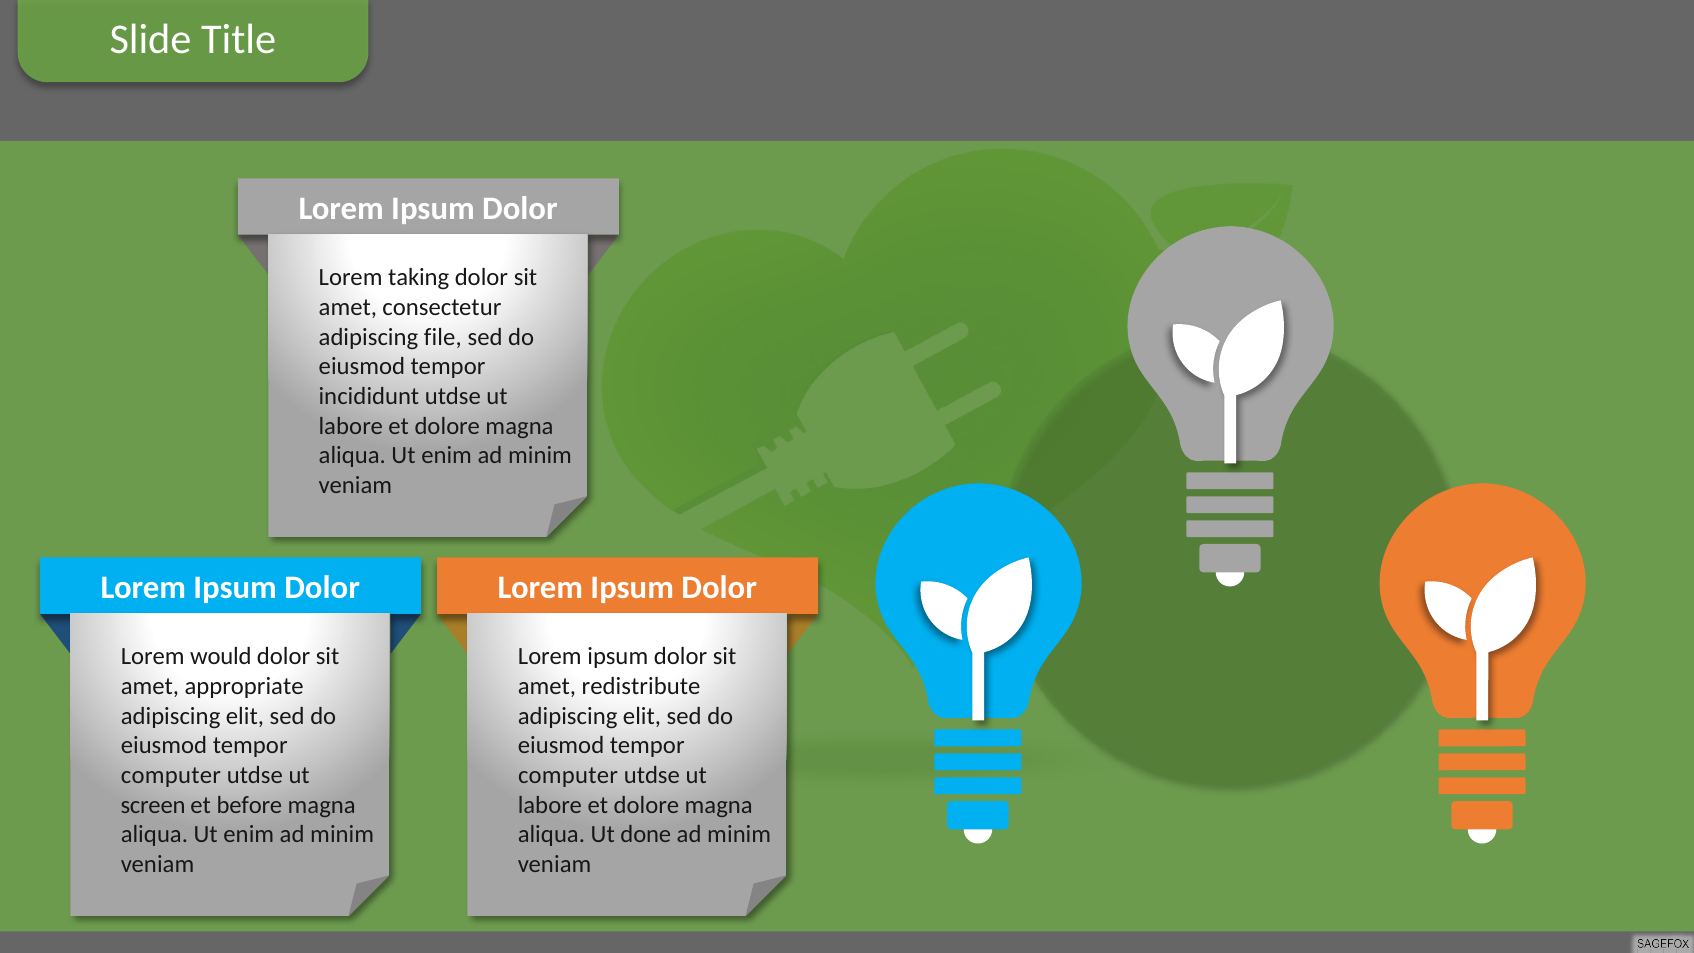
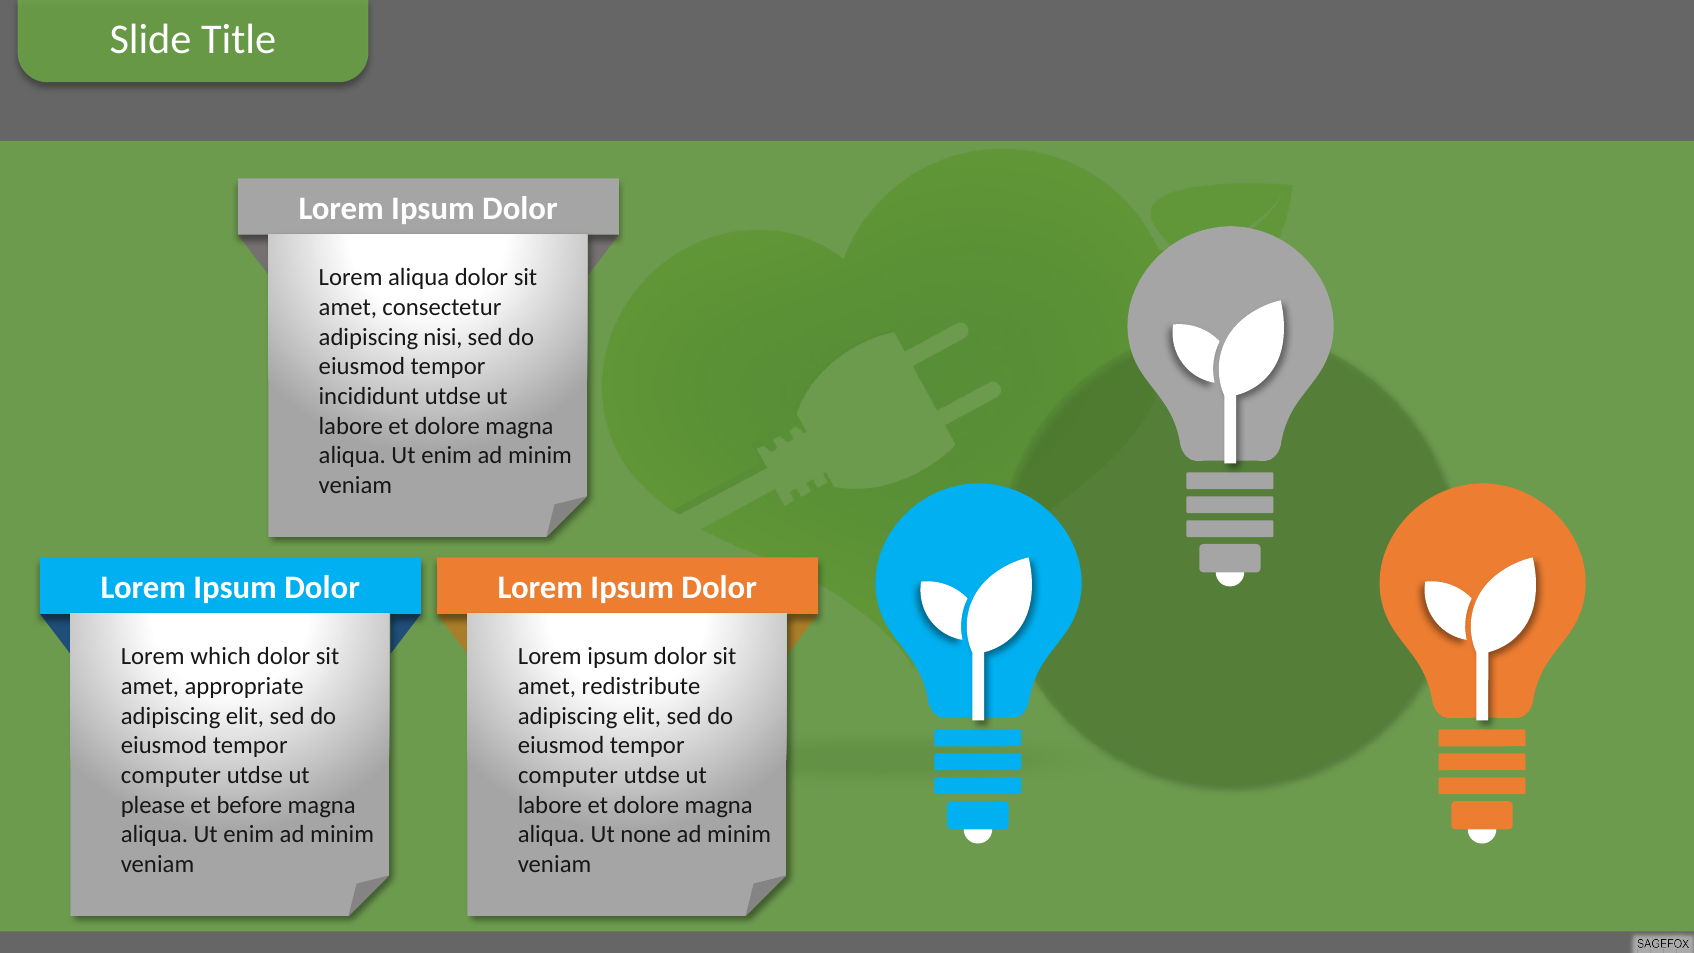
Lorem taking: taking -> aliqua
file: file -> nisi
would: would -> which
screen: screen -> please
done: done -> none
